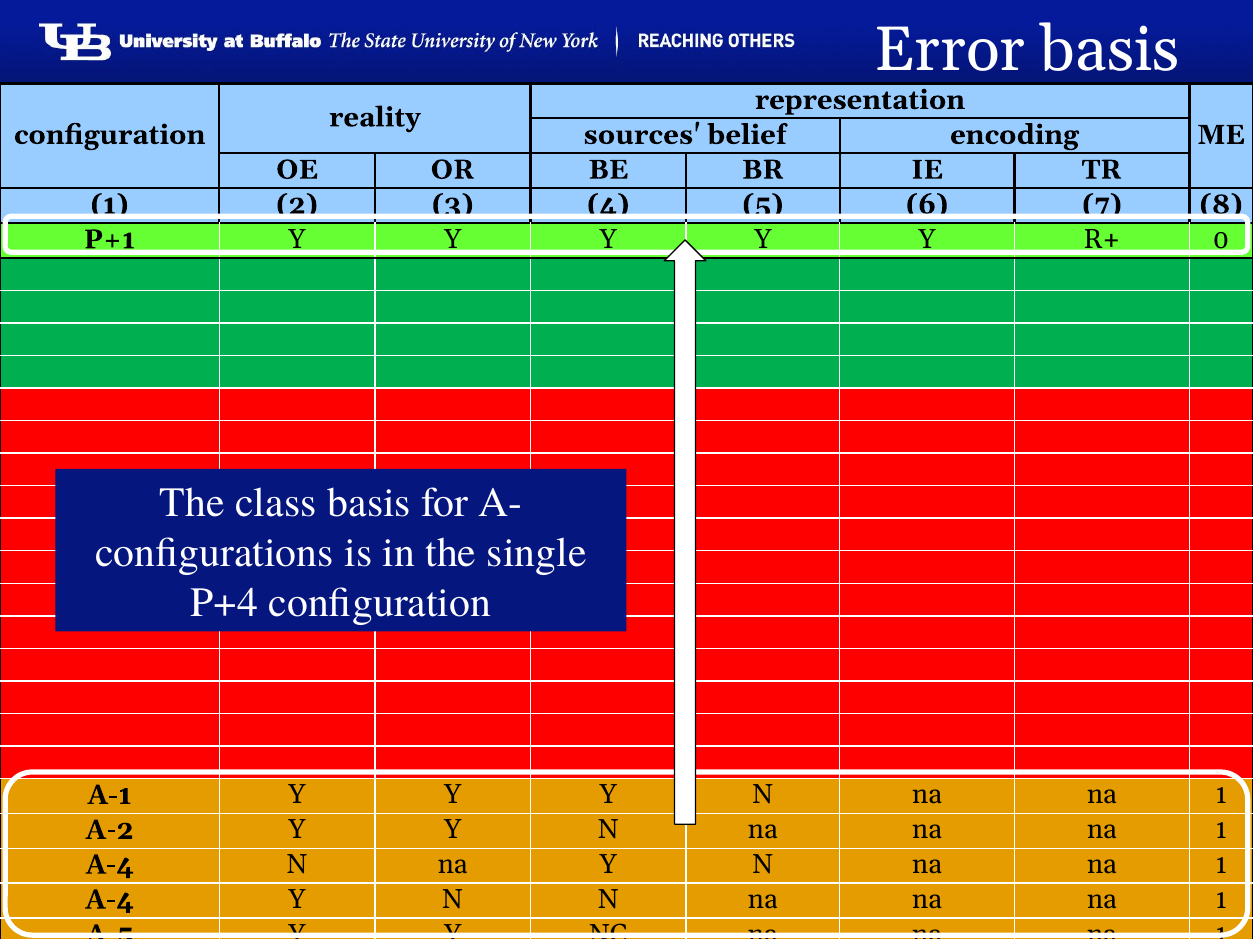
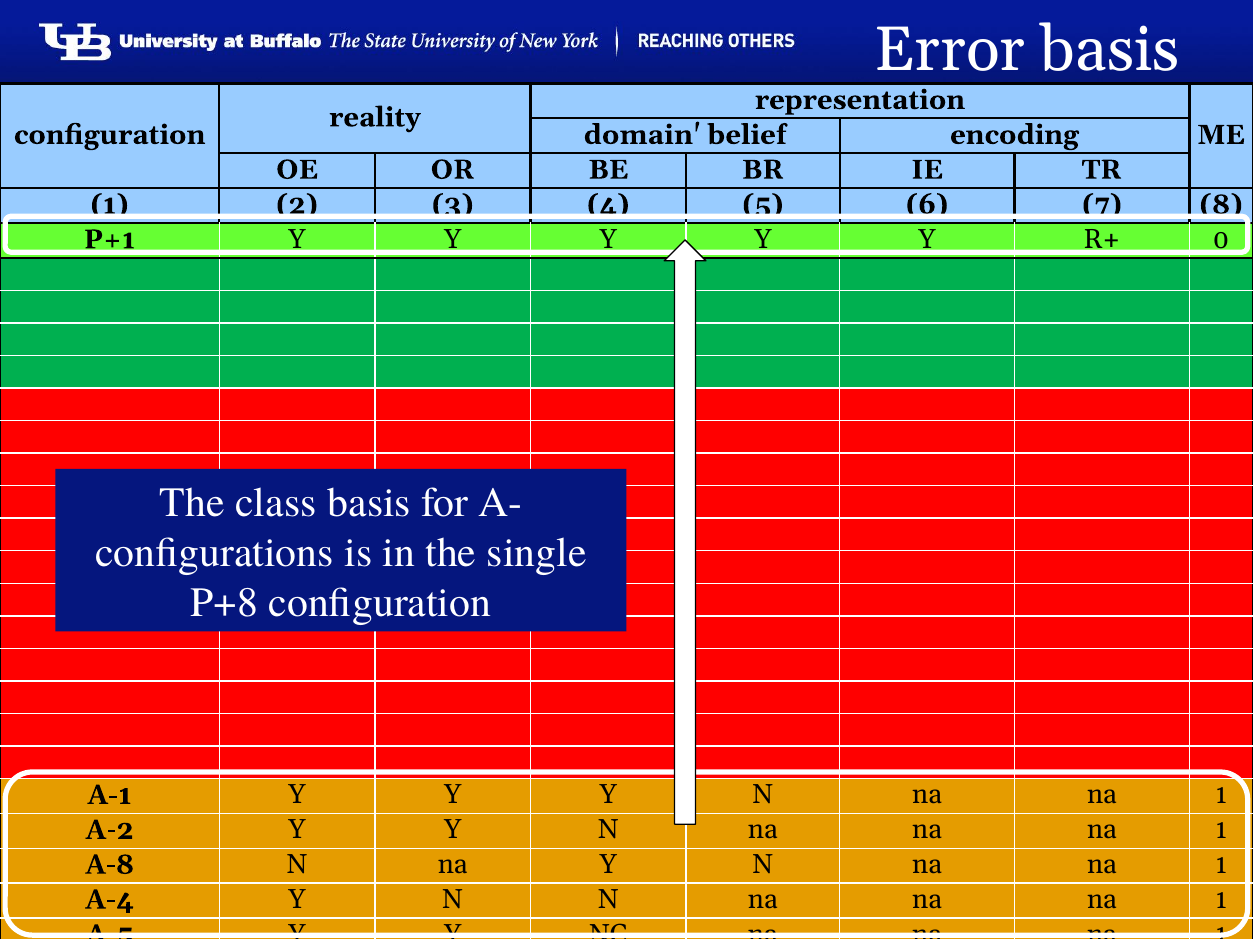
sources: sources -> domain
P+4: P+4 -> P+8
A-4 at (110, 865): A-4 -> A-8
